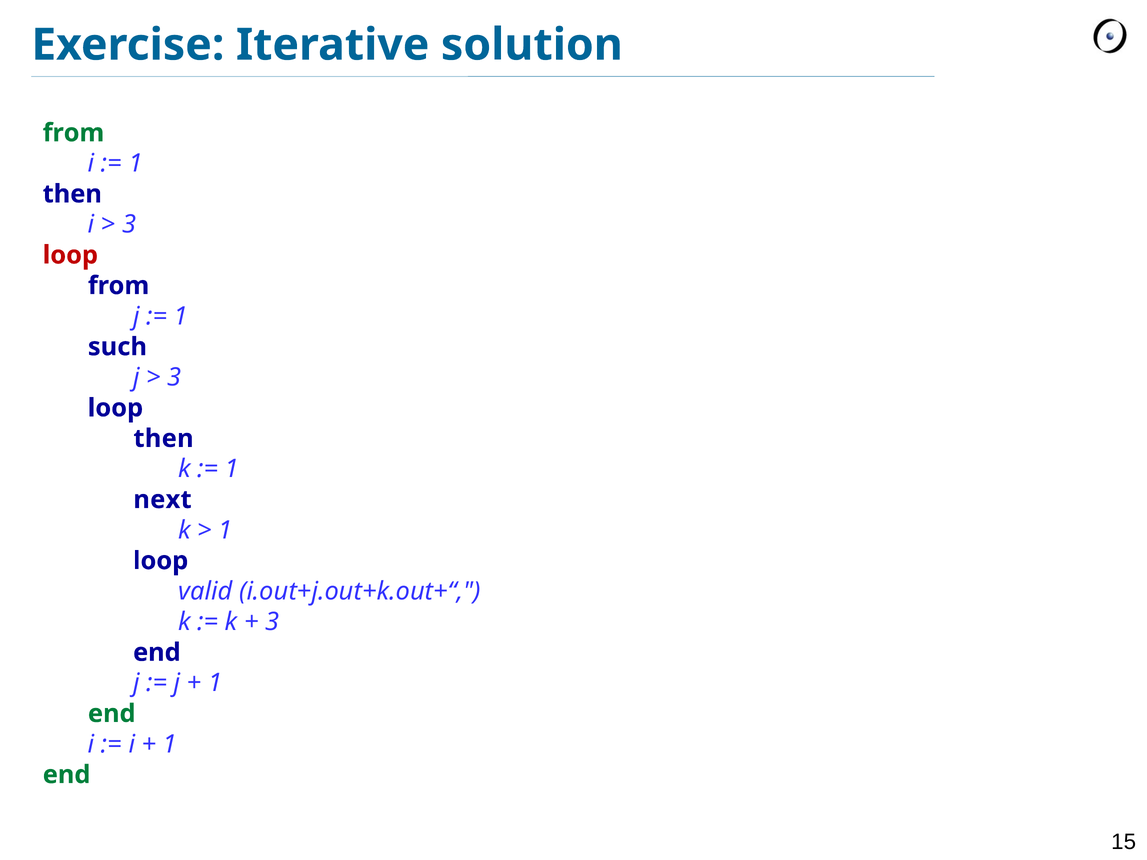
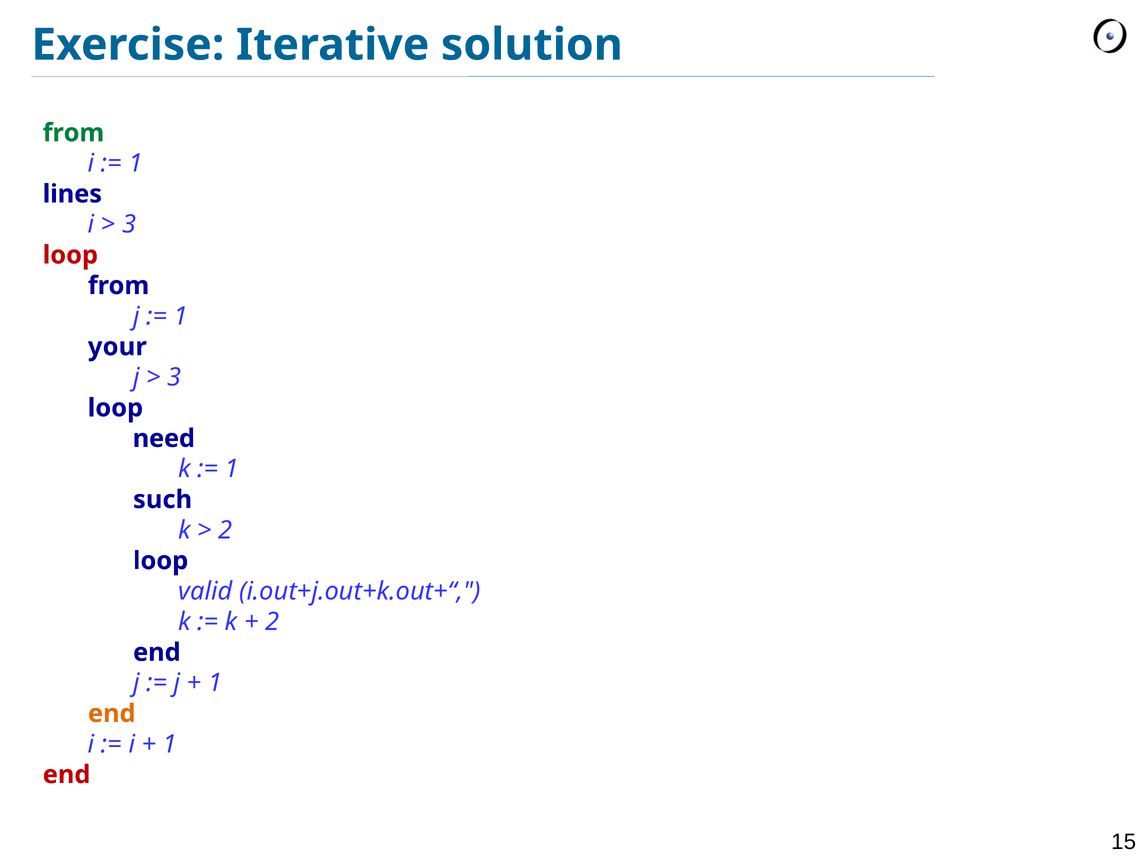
then at (72, 194): then -> lines
such: such -> your
then at (164, 439): then -> need
next: next -> such
1 at (225, 530): 1 -> 2
3 at (272, 622): 3 -> 2
end at (112, 714) colour: green -> orange
end at (67, 775) colour: green -> red
